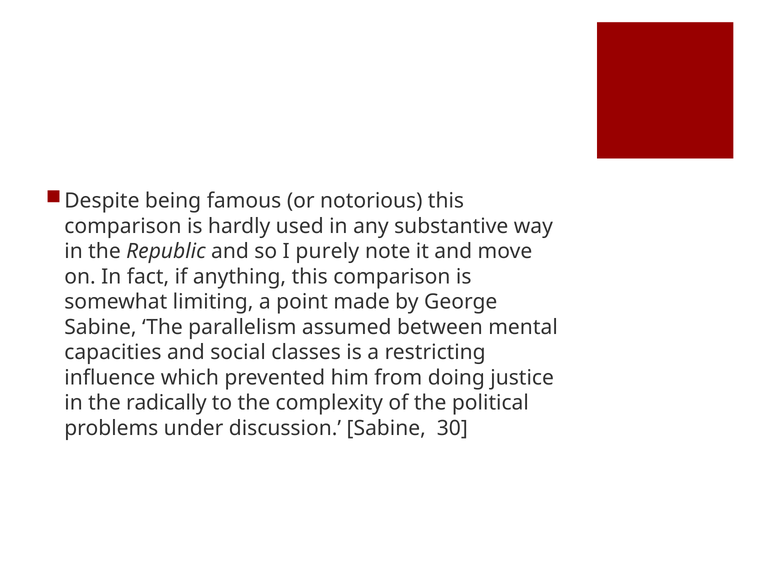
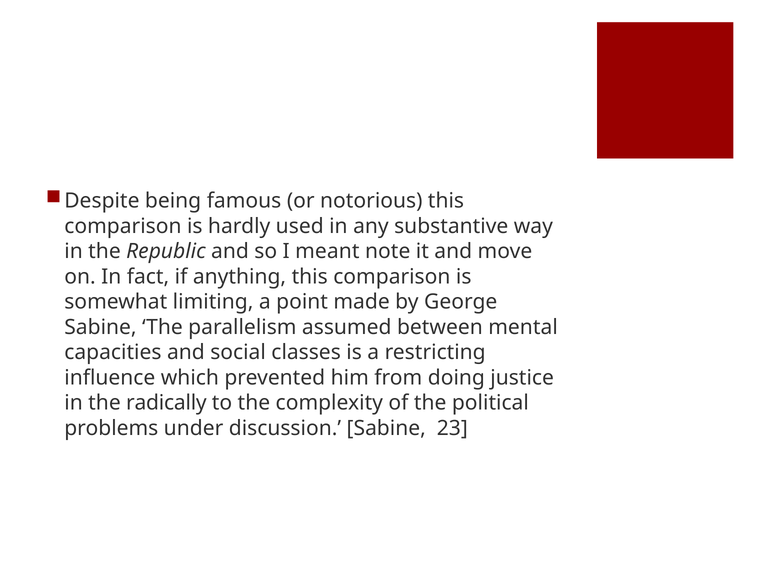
purely: purely -> meant
30: 30 -> 23
